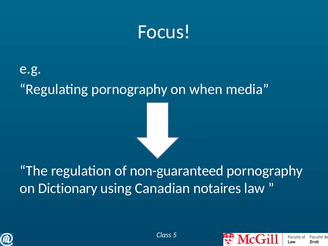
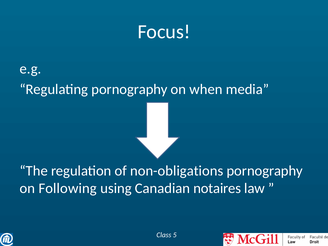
non-guaranteed: non-guaranteed -> non-obligations
Dictionary: Dictionary -> Following
